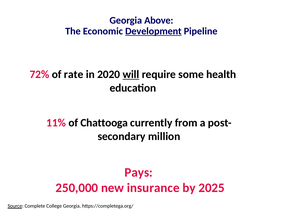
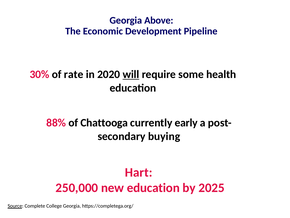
Development underline: present -> none
72%: 72% -> 30%
11%: 11% -> 88%
from: from -> early
million: million -> buying
Pays: Pays -> Hart
new insurance: insurance -> education
